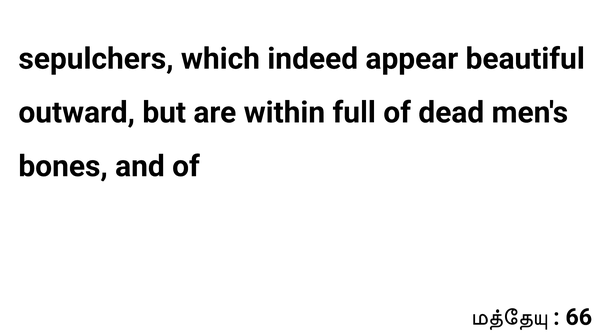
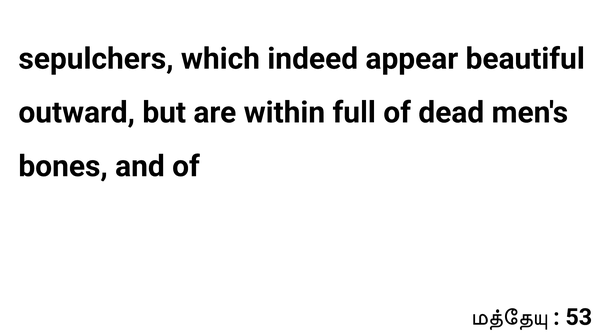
66: 66 -> 53
